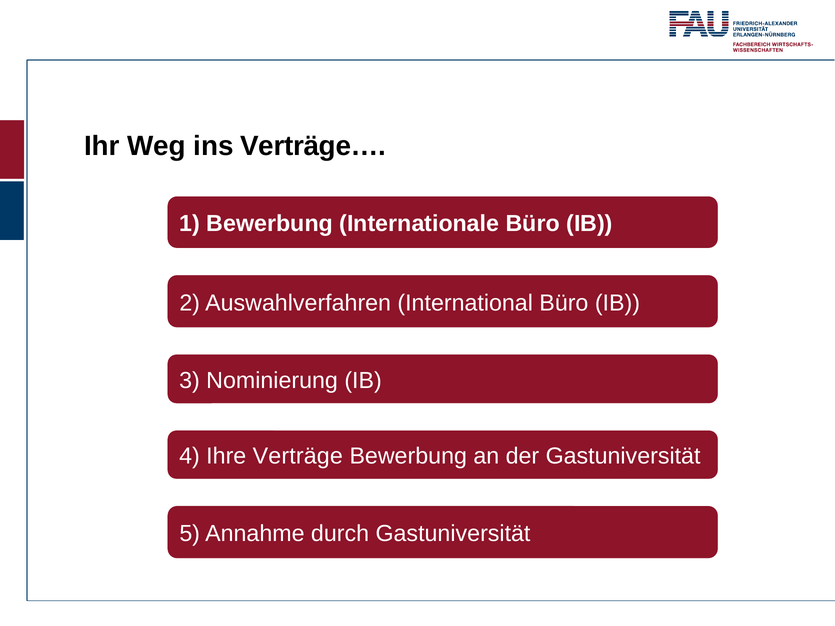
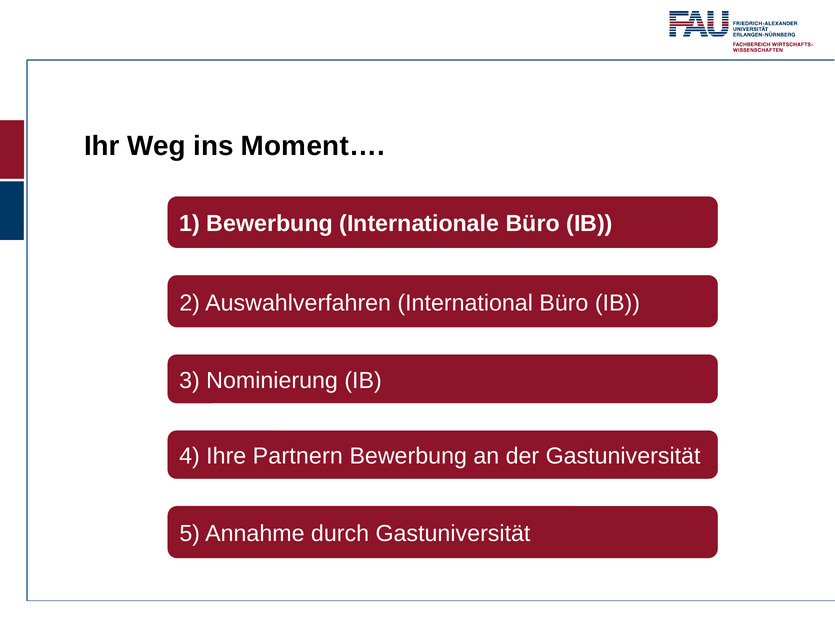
Verträge…: Verträge… -> Moment…
Verträge: Verträge -> Partnern
